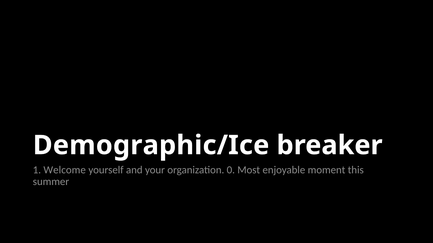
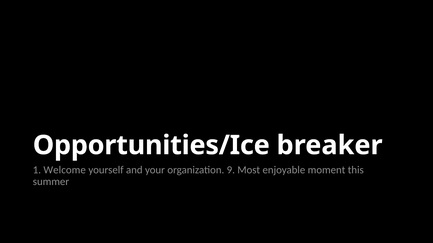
Demographic/Ice: Demographic/Ice -> Opportunities/Ice
0: 0 -> 9
